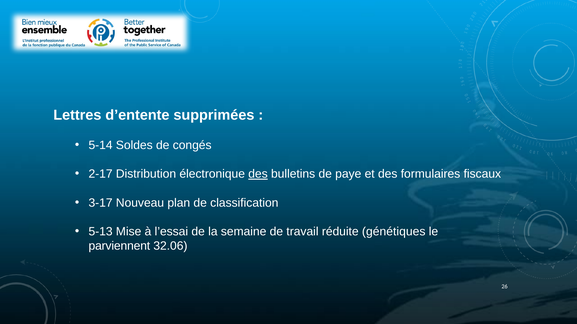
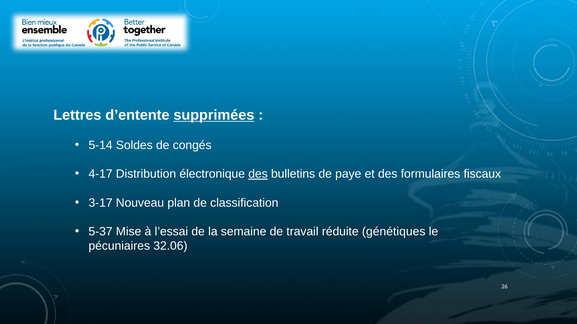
supprimées underline: none -> present
2-17: 2-17 -> 4-17
5-13: 5-13 -> 5-37
parviennent: parviennent -> pécuniaires
